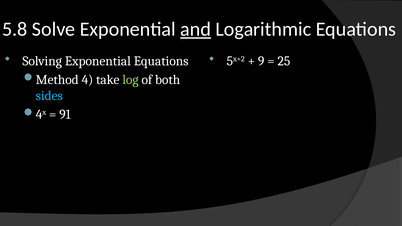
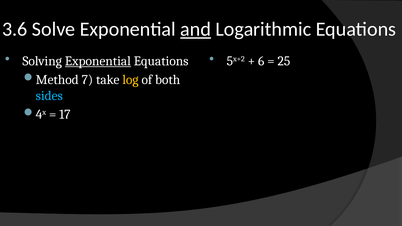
5.8: 5.8 -> 3.6
Exponential at (98, 61) underline: none -> present
9: 9 -> 6
4: 4 -> 7
log colour: light green -> yellow
91: 91 -> 17
